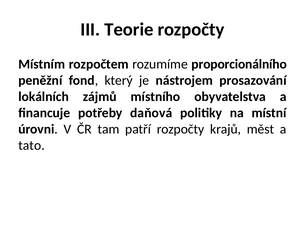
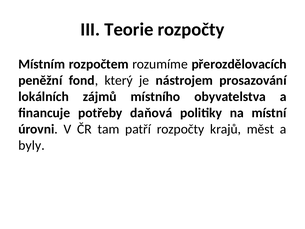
proporcionálního: proporcionálního -> přerozdělovacích
tato: tato -> byly
